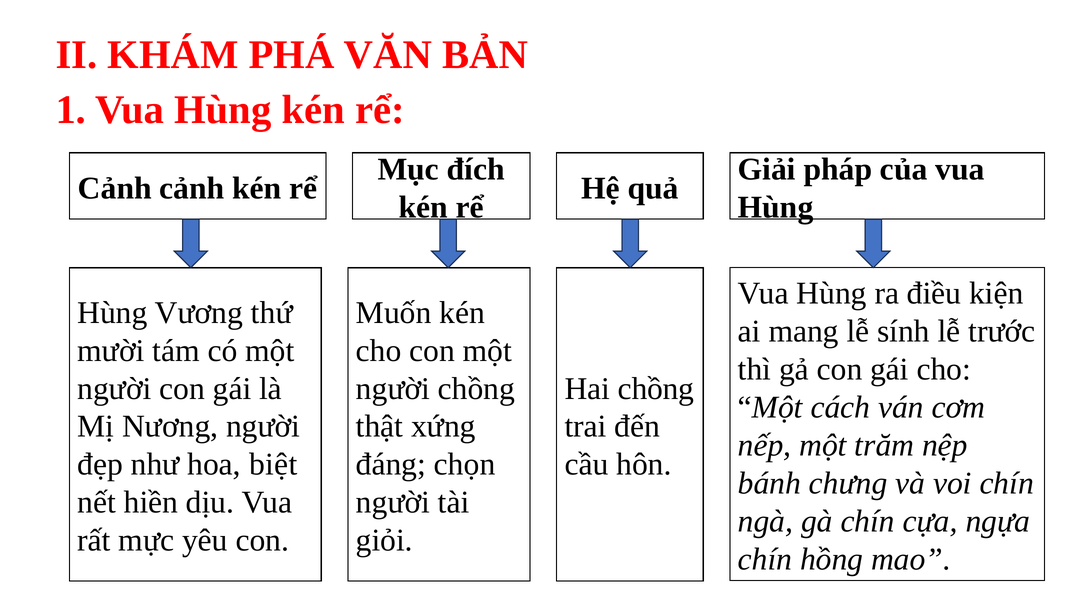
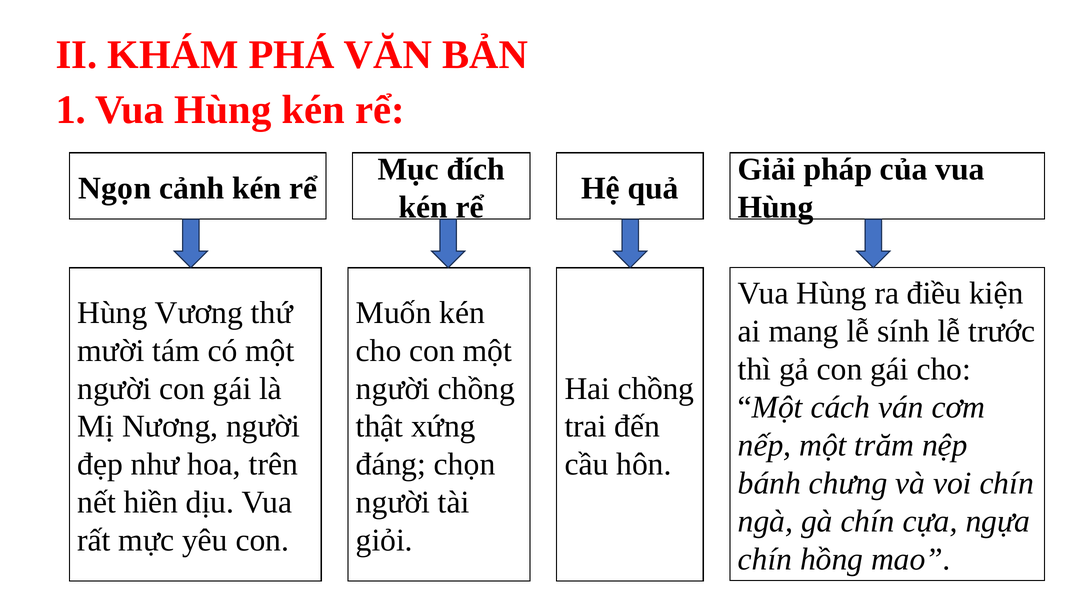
Cảnh at (115, 188): Cảnh -> Ngọn
biệt: biệt -> trên
